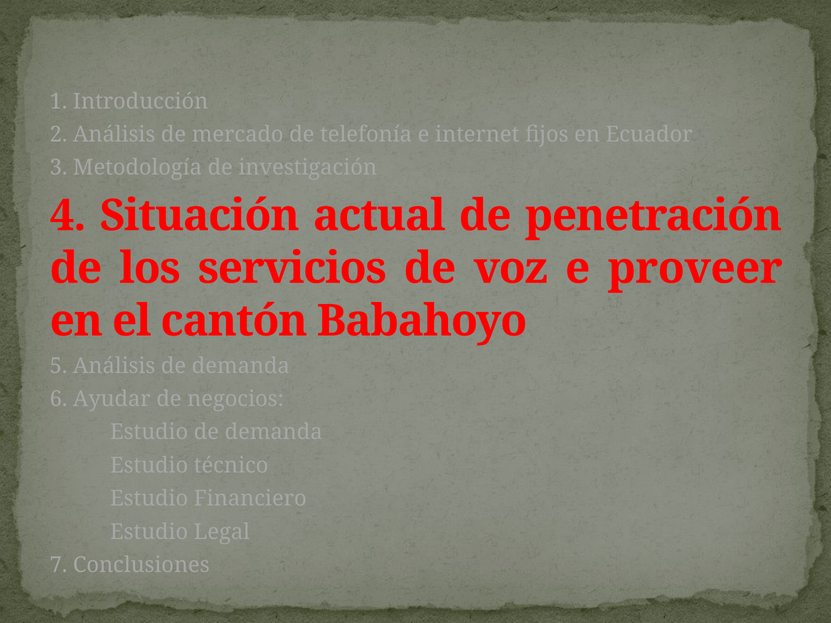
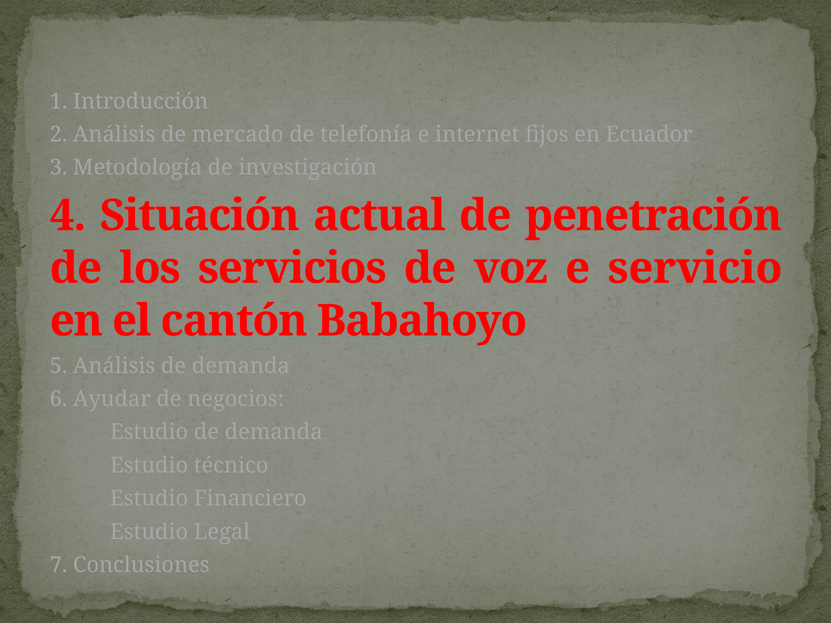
proveer: proveer -> servicio
